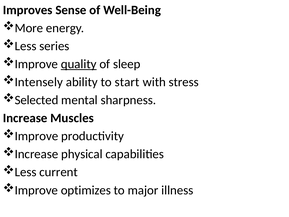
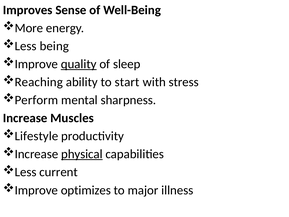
series: series -> being
Intensely: Intensely -> Reaching
Selected: Selected -> Perform
Improve at (36, 136): Improve -> Lifestyle
physical underline: none -> present
